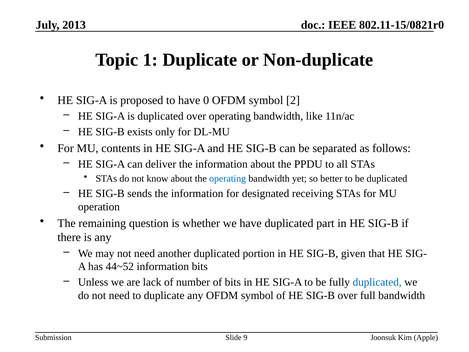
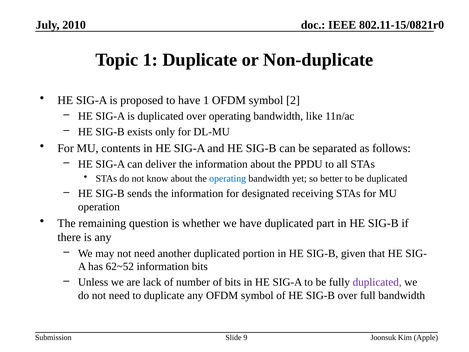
2013: 2013 -> 2010
have 0: 0 -> 1
44~52: 44~52 -> 62~52
duplicated at (377, 282) colour: blue -> purple
